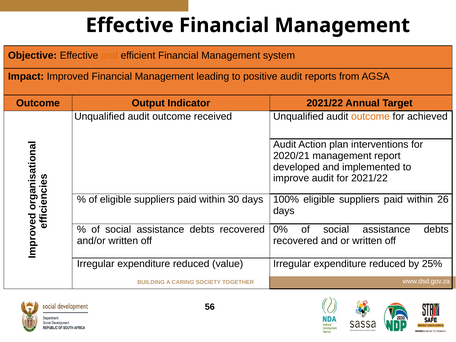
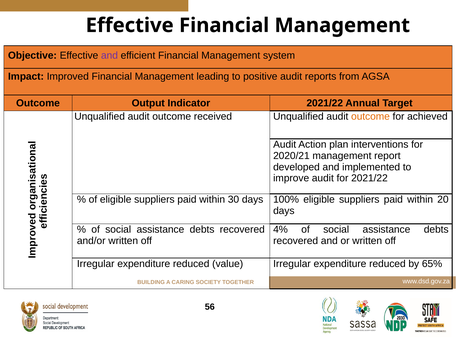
and at (109, 55) colour: orange -> purple
26: 26 -> 20
0%: 0% -> 4%
25%: 25% -> 65%
